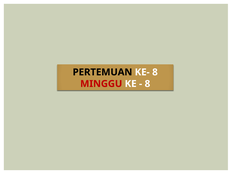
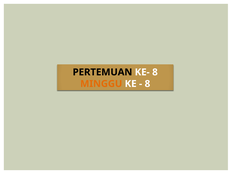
MINGGU colour: red -> orange
